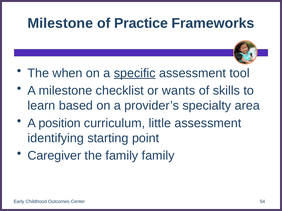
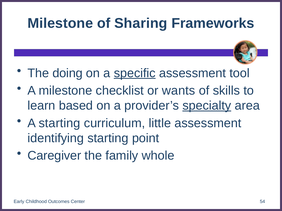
Practice: Practice -> Sharing
when: when -> doing
specialty underline: none -> present
A position: position -> starting
family family: family -> whole
